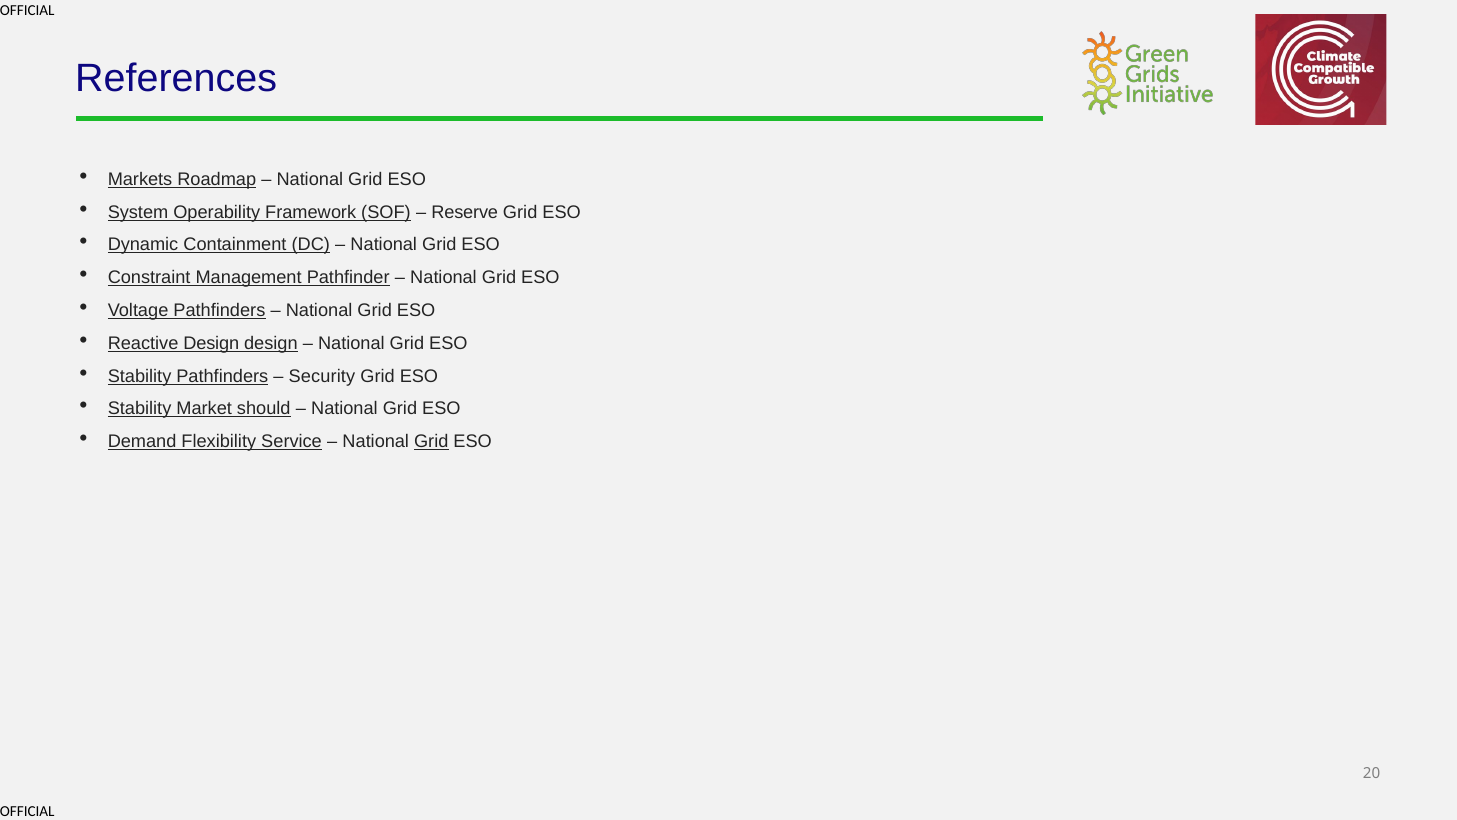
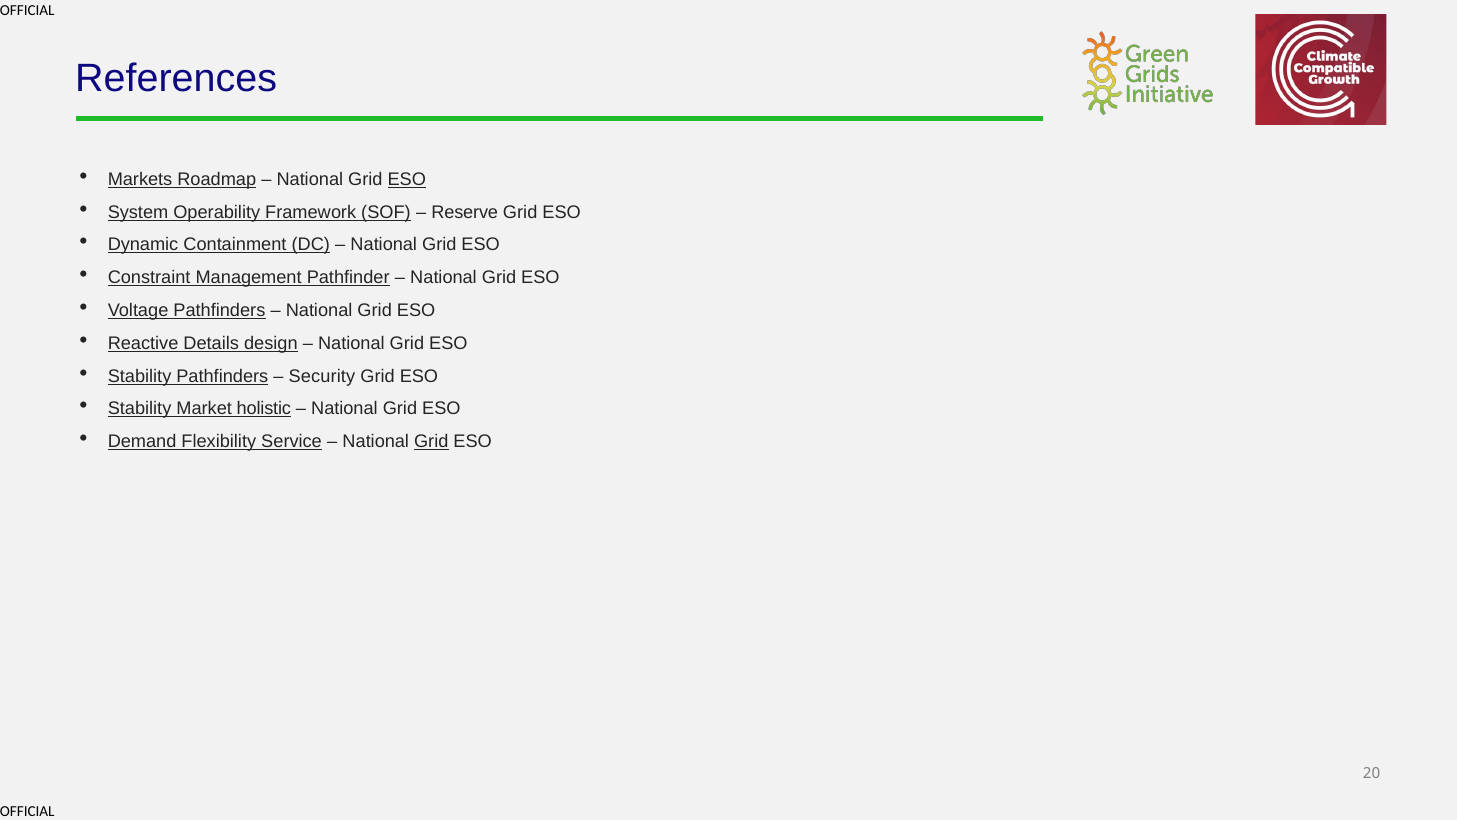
ESO at (407, 179) underline: none -> present
Reactive Design: Design -> Details
should: should -> holistic
